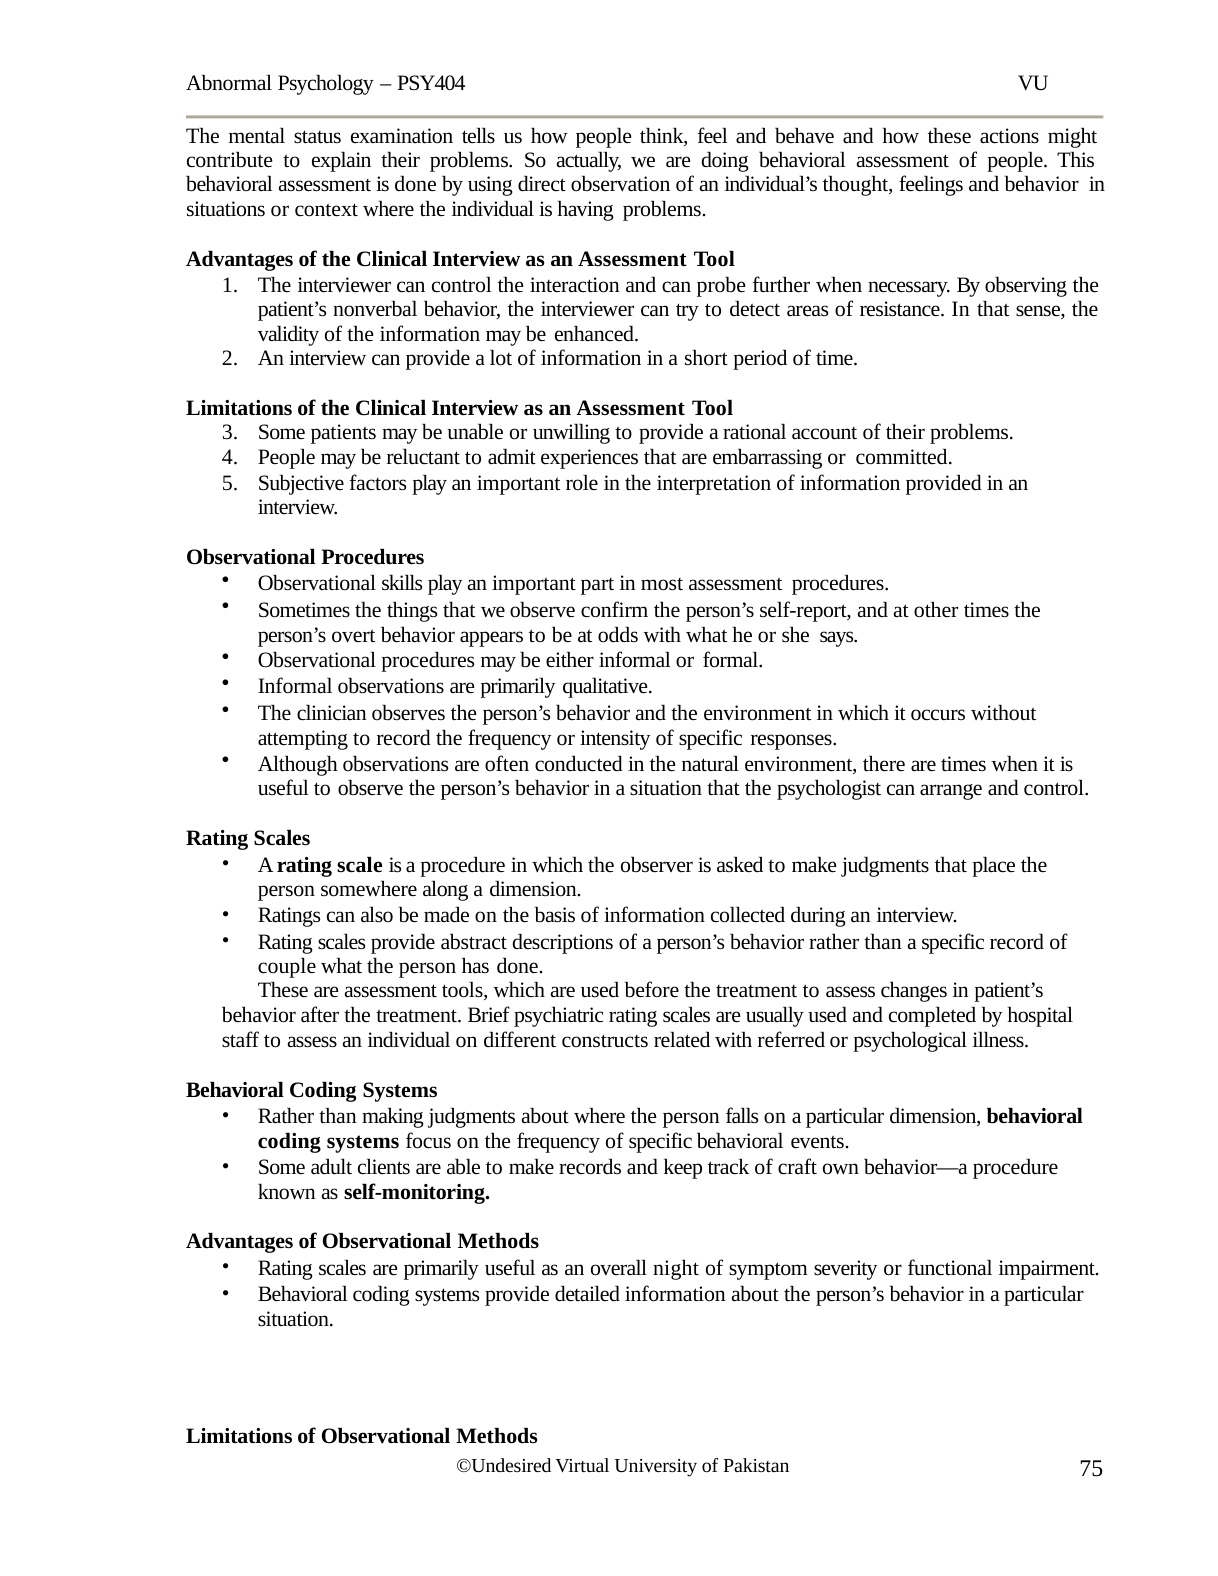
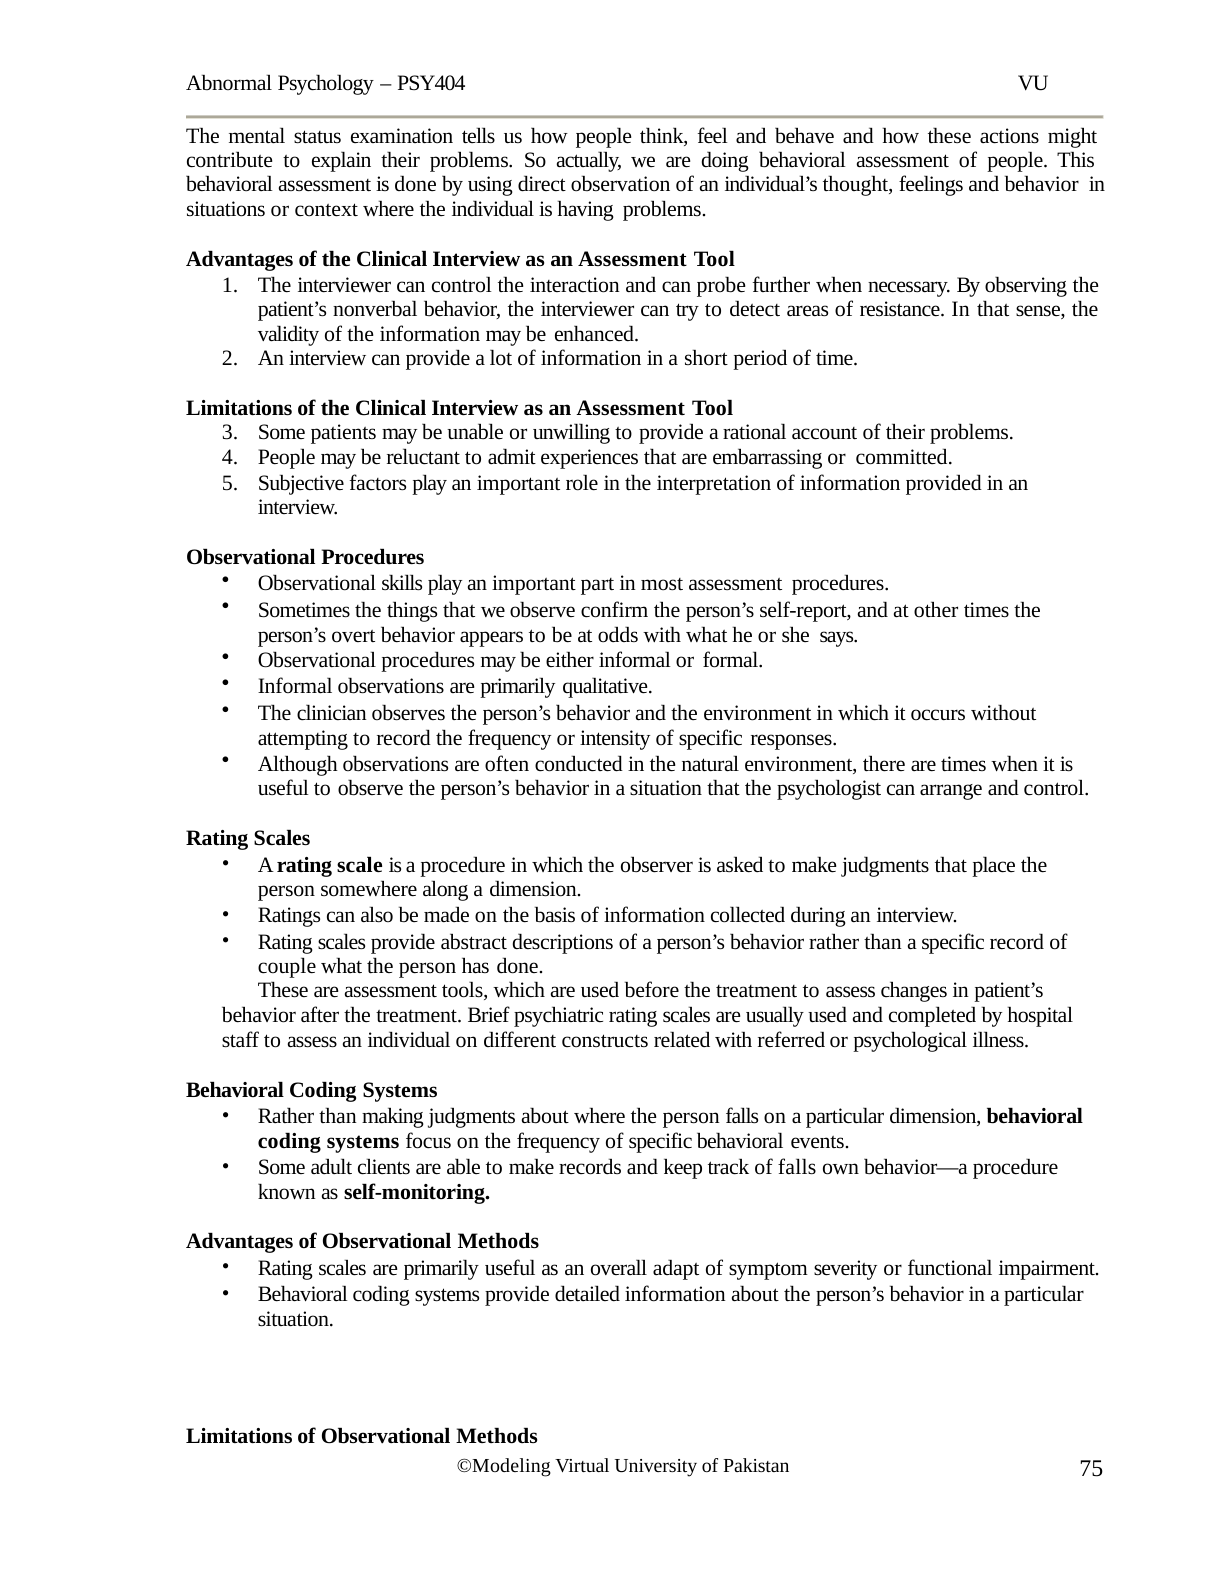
of craft: craft -> falls
night: night -> adapt
©Undesired: ©Undesired -> ©Modeling
